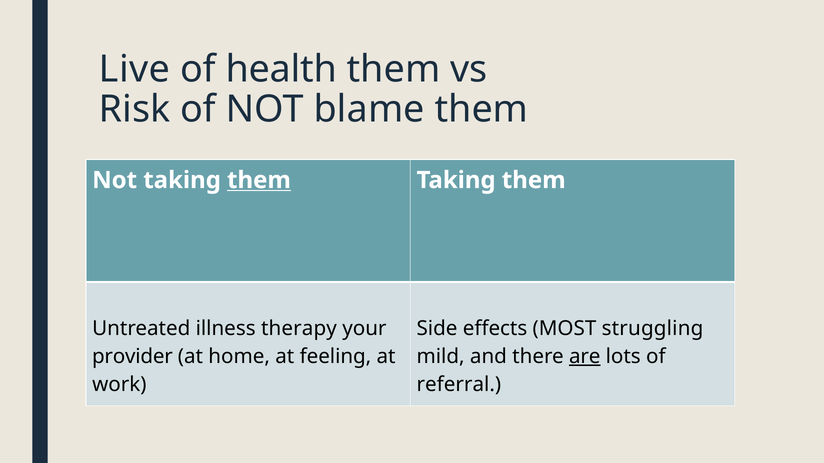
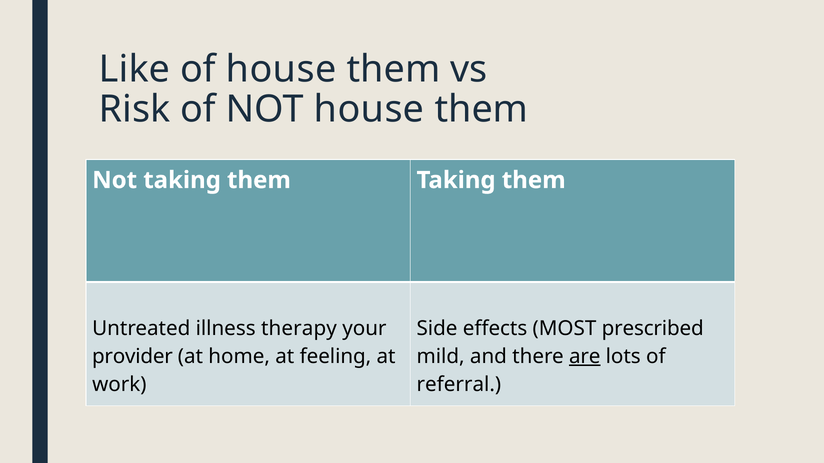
Live: Live -> Like
of health: health -> house
NOT blame: blame -> house
them at (259, 180) underline: present -> none
struggling: struggling -> prescribed
